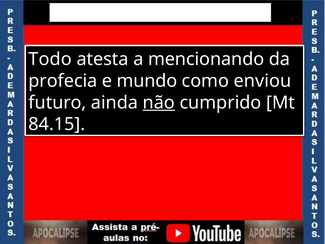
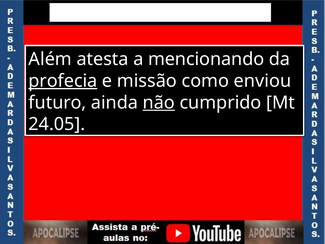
Todo: Todo -> Além
profecia underline: none -> present
mundo: mundo -> missão
84.15: 84.15 -> 24.05
